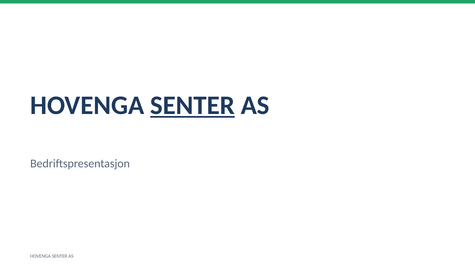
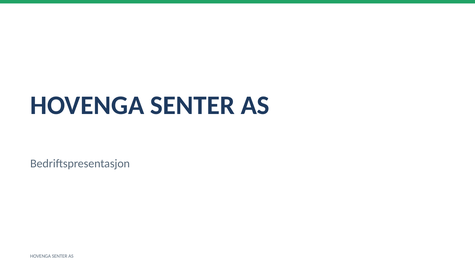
SENTER at (193, 105) underline: present -> none
